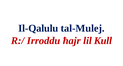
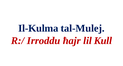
Il-Qalulu: Il-Qalulu -> Il-Kulma
